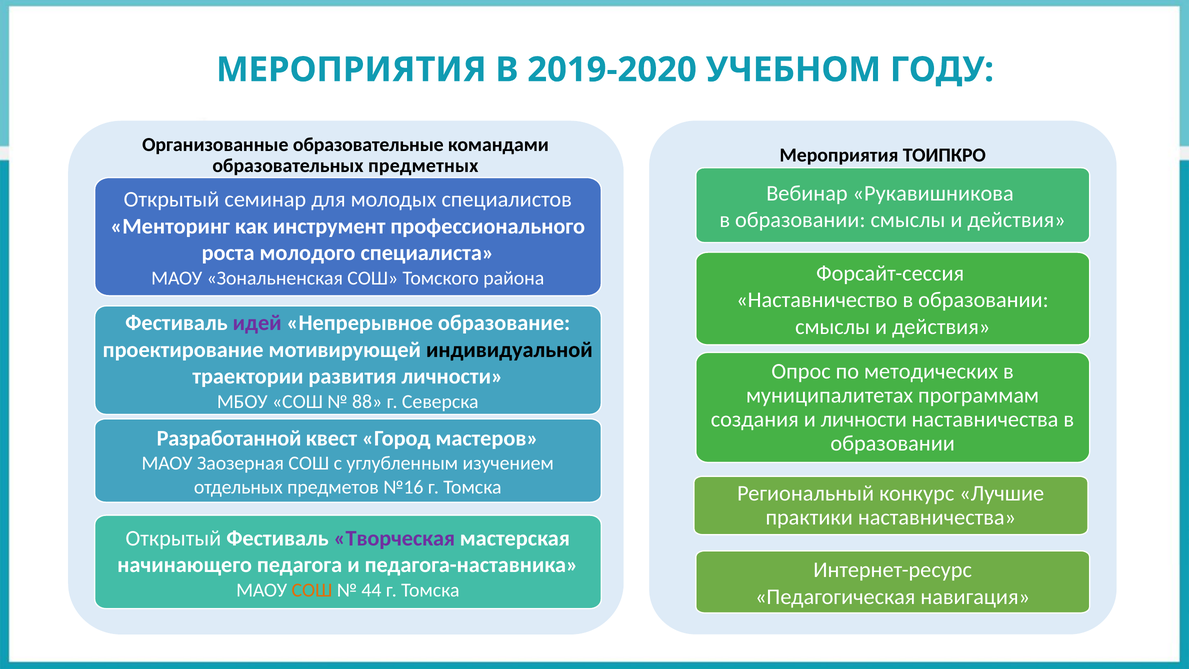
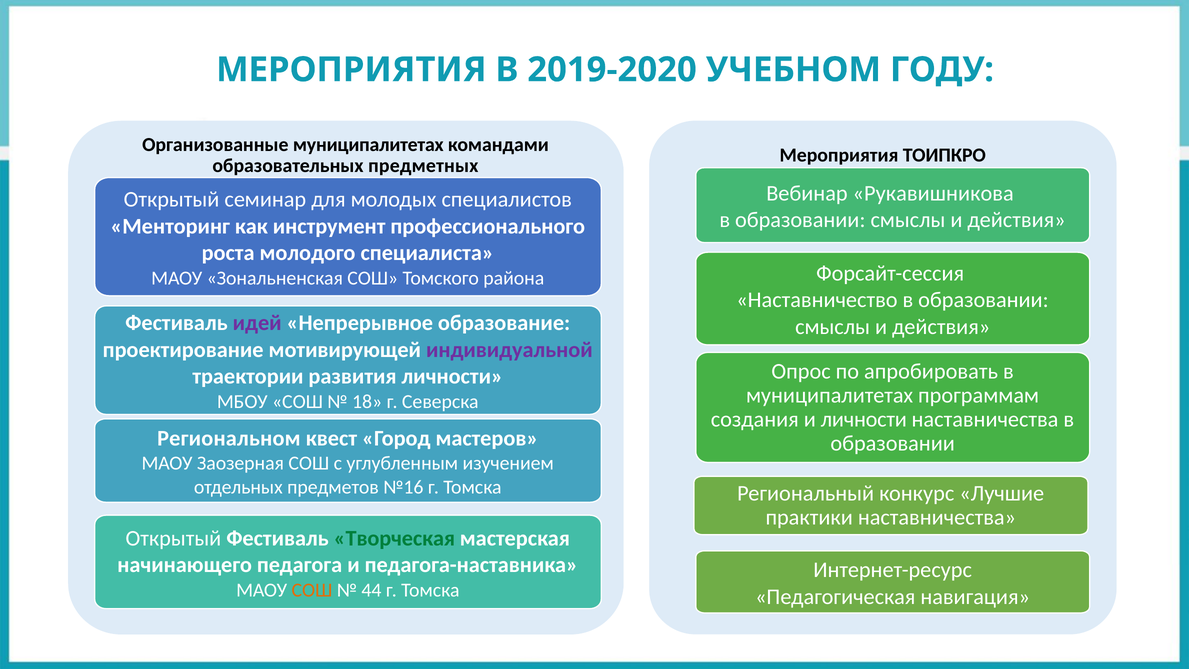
Организованные образовательные: образовательные -> муниципалитетах
индивидуальной colour: black -> purple
методических: методических -> апробировать
88: 88 -> 18
Разработанной: Разработанной -> Региональном
Творческая colour: purple -> green
